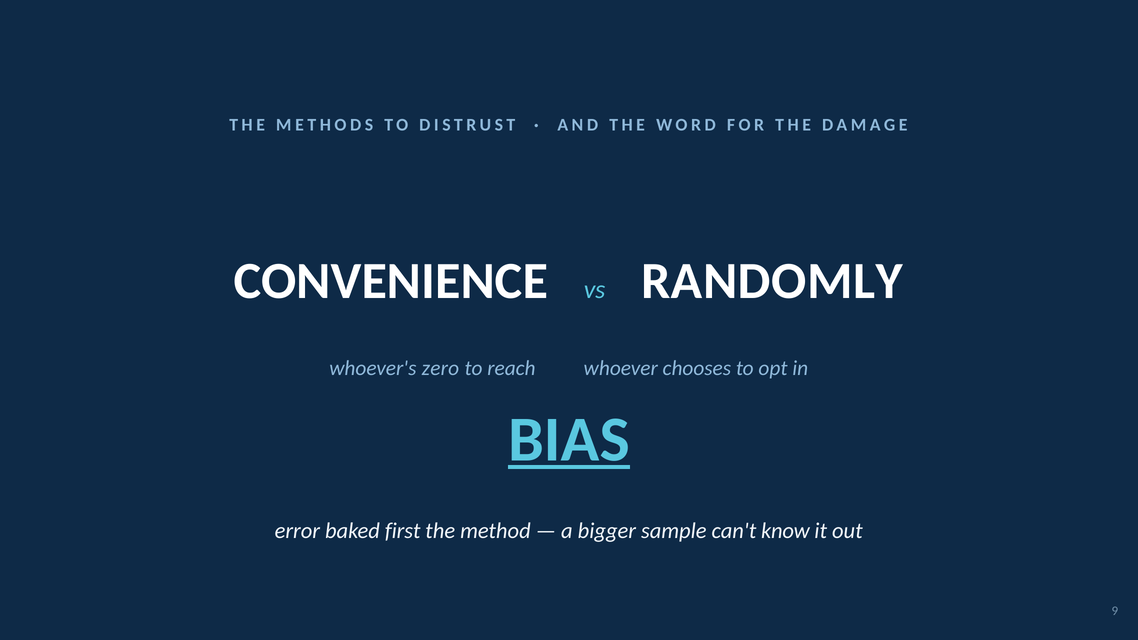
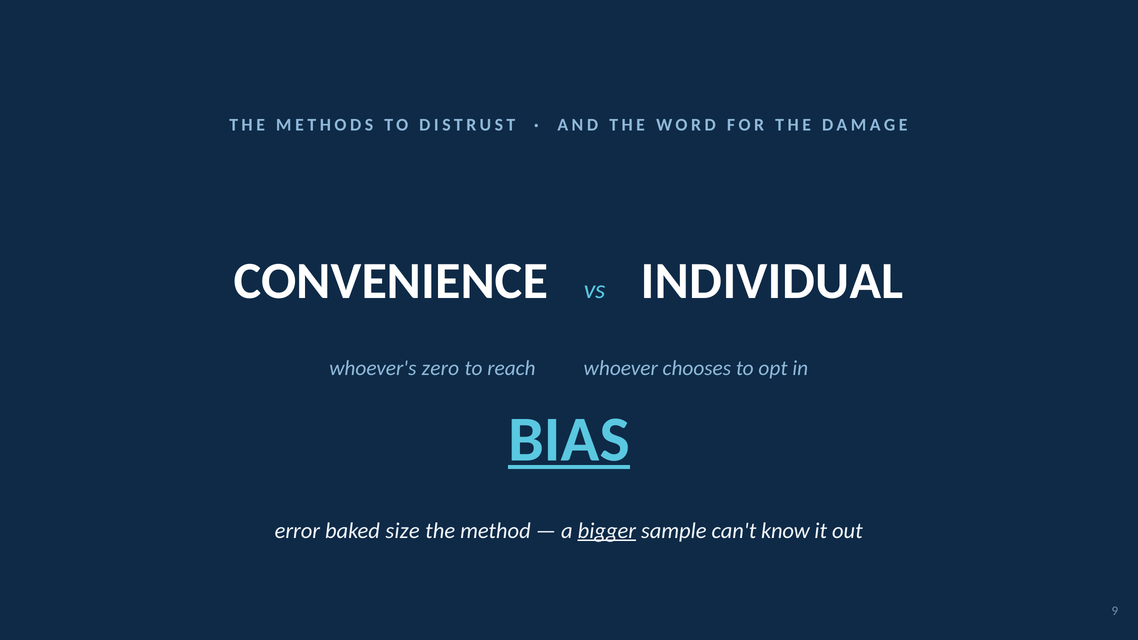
RANDOMLY: RANDOMLY -> INDIVIDUAL
first: first -> size
bigger underline: none -> present
